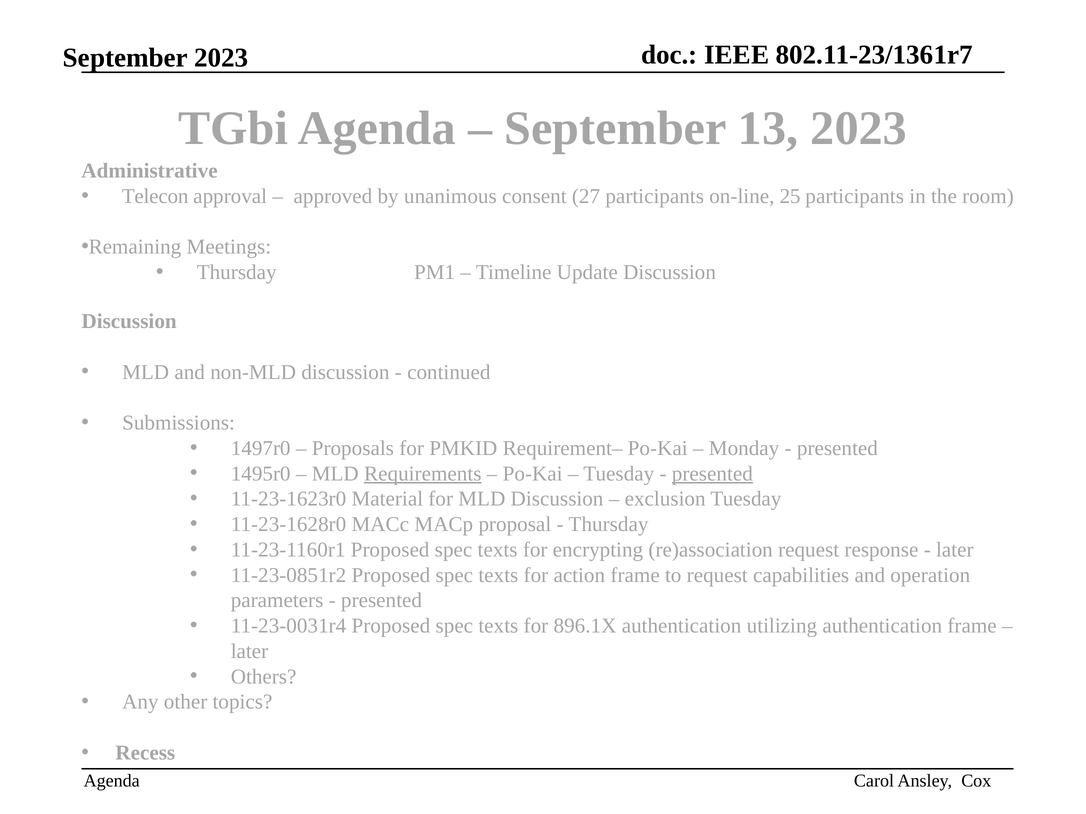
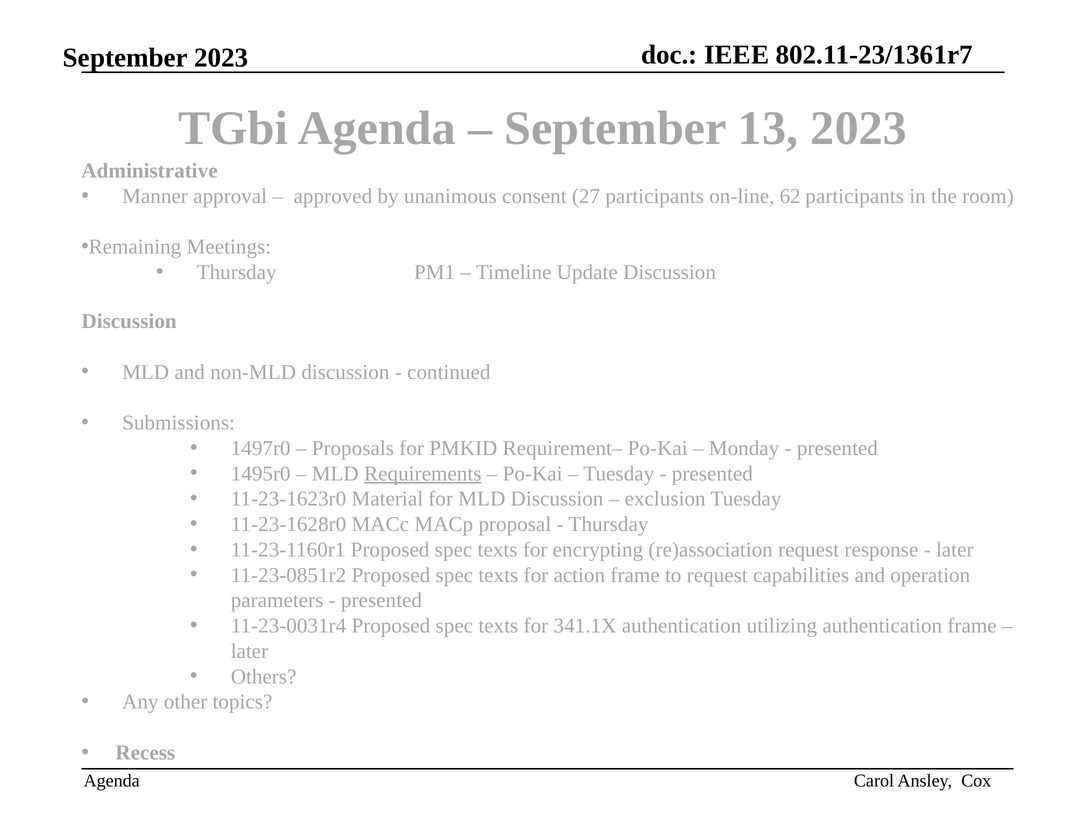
Telecon: Telecon -> Manner
25: 25 -> 62
presented at (712, 474) underline: present -> none
896.1X: 896.1X -> 341.1X
